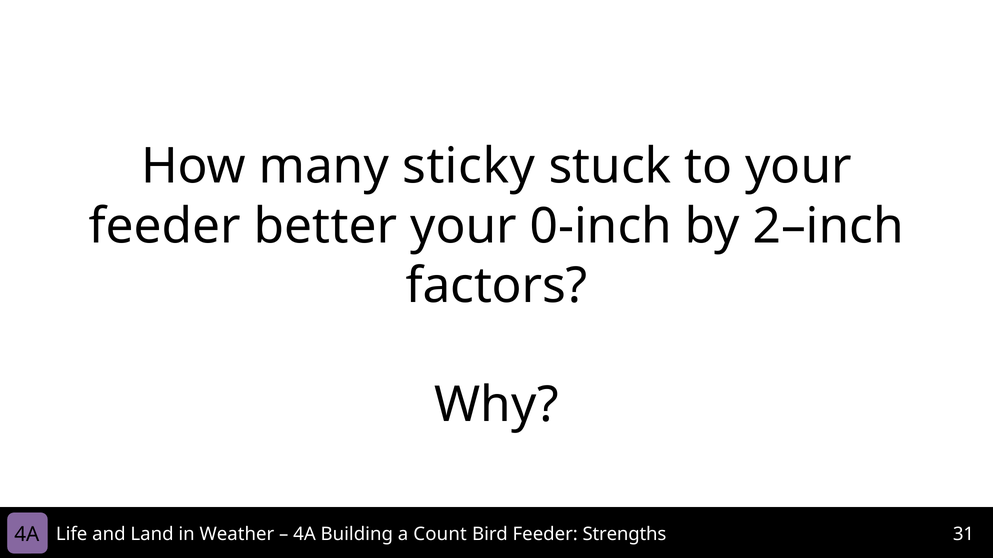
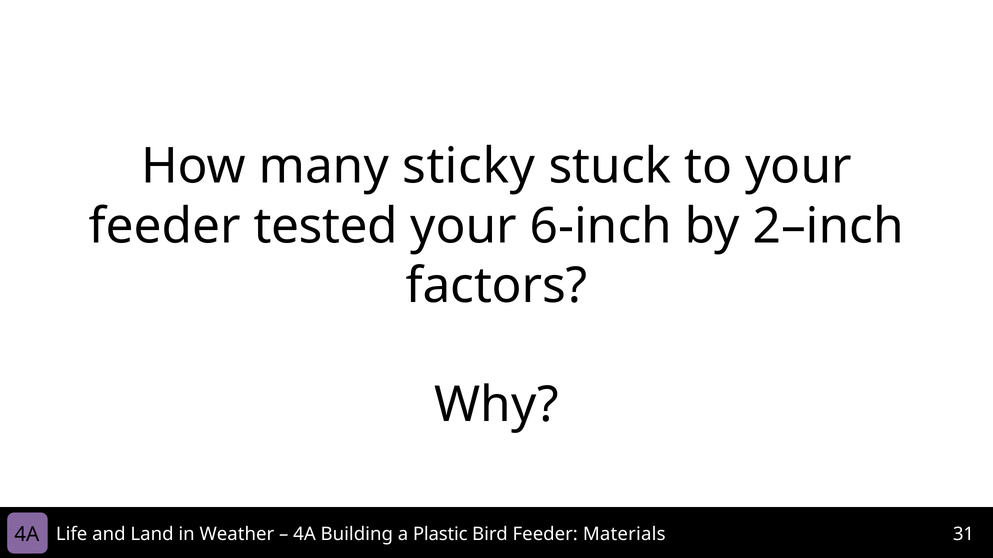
better: better -> tested
0-inch: 0-inch -> 6-inch
Count: Count -> Plastic
Strengths: Strengths -> Materials
